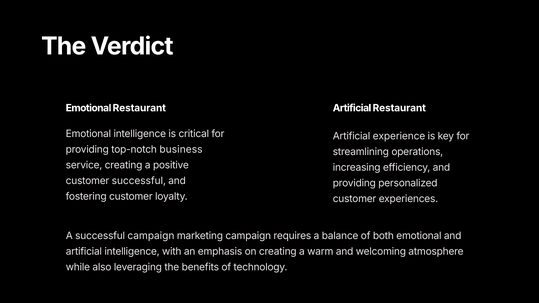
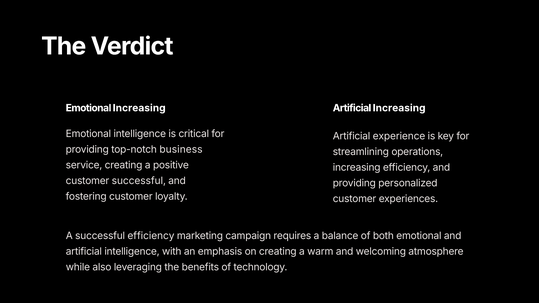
Emotional Restaurant: Restaurant -> Increasing
Artificial Restaurant: Restaurant -> Increasing
successful campaign: campaign -> efficiency
